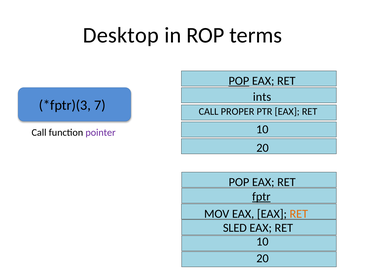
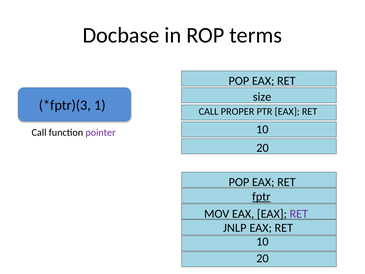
Desktop: Desktop -> Docbase
POP at (239, 81) underline: present -> none
ints: ints -> size
7: 7 -> 1
RET at (299, 214) colour: orange -> purple
SLED: SLED -> JNLP
